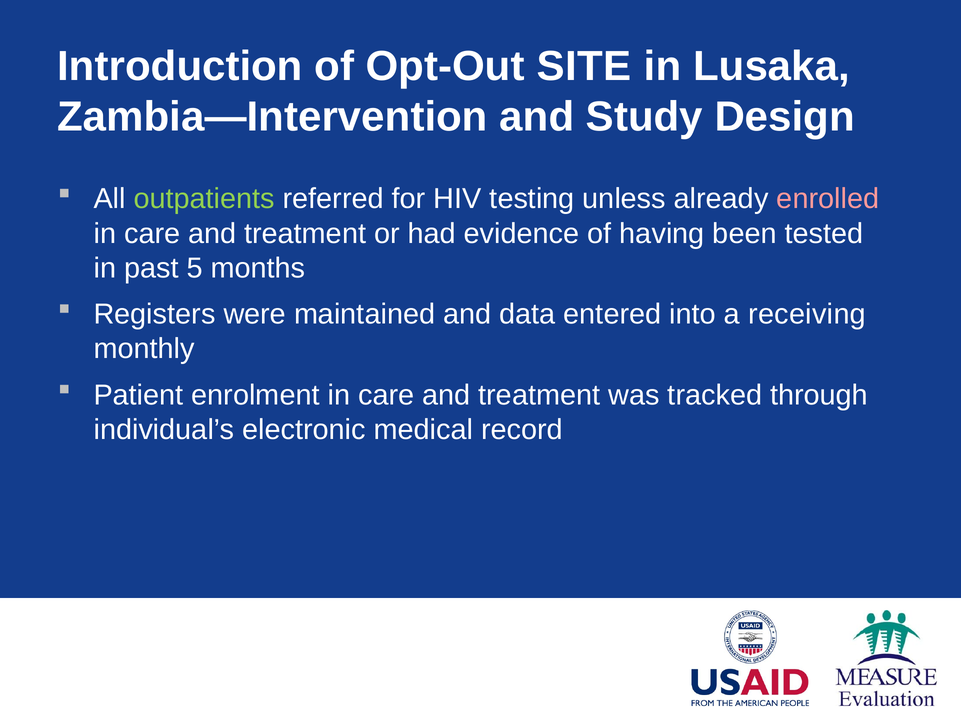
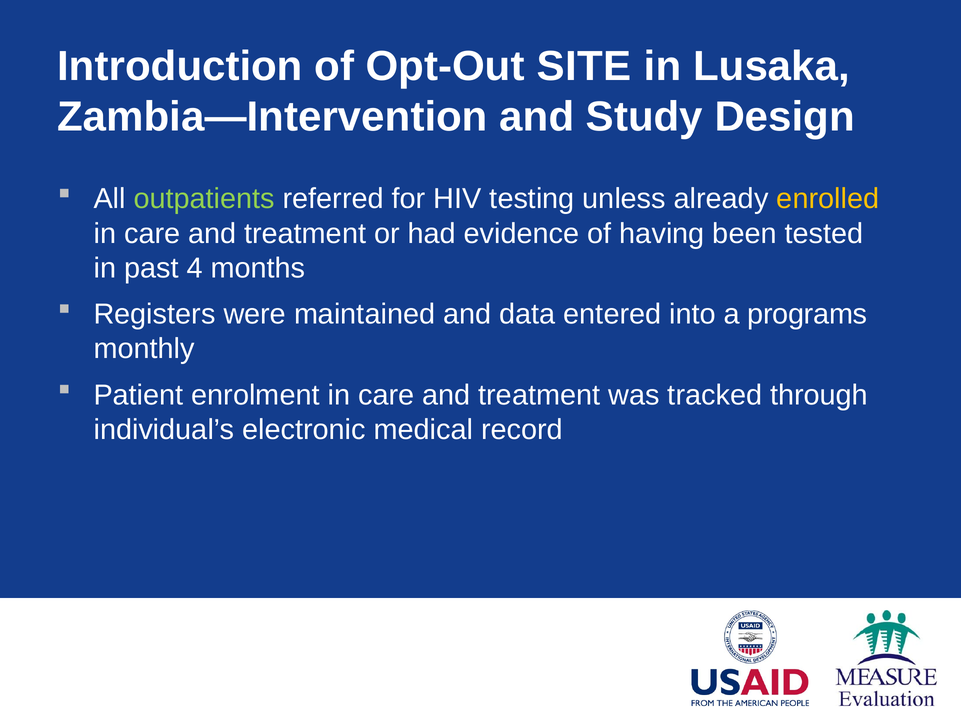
enrolled colour: pink -> yellow
5: 5 -> 4
receiving: receiving -> programs
